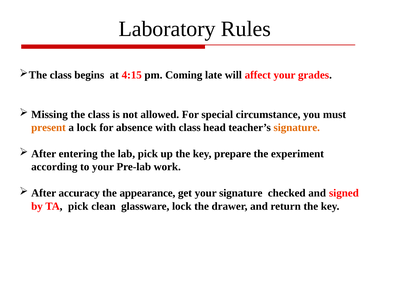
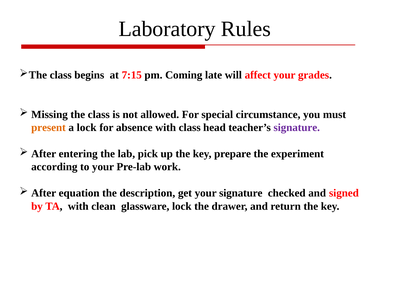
4:15: 4:15 -> 7:15
signature at (297, 128) colour: orange -> purple
accuracy: accuracy -> equation
appearance: appearance -> description
TA pick: pick -> with
